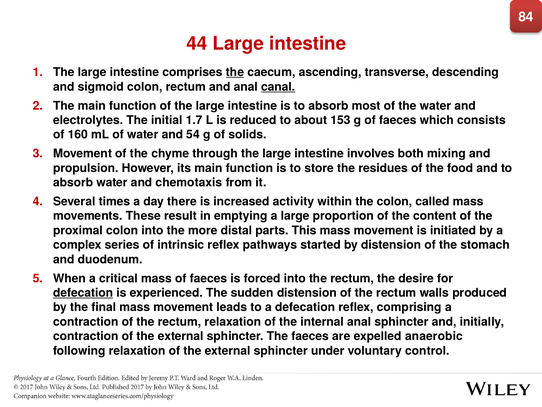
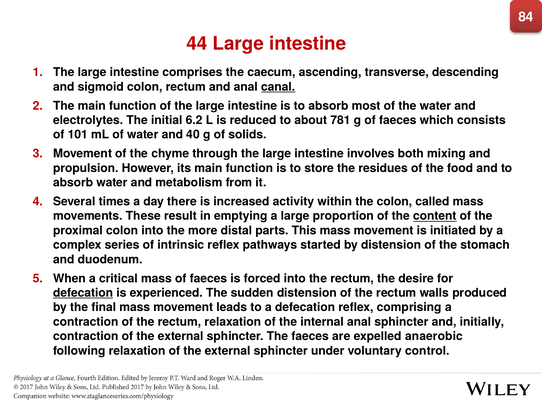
the at (235, 72) underline: present -> none
1.7: 1.7 -> 6.2
153: 153 -> 781
160: 160 -> 101
54: 54 -> 40
chemotaxis: chemotaxis -> metabolism
content underline: none -> present
